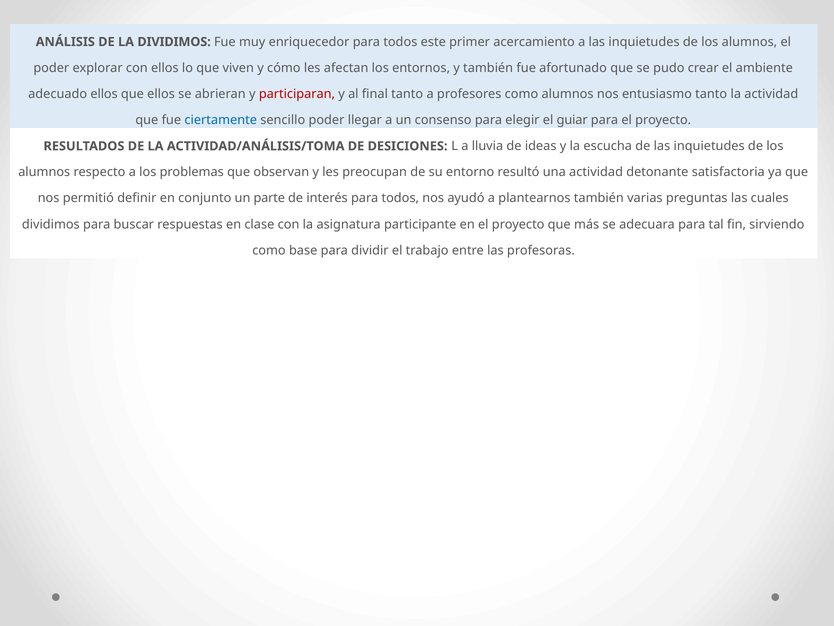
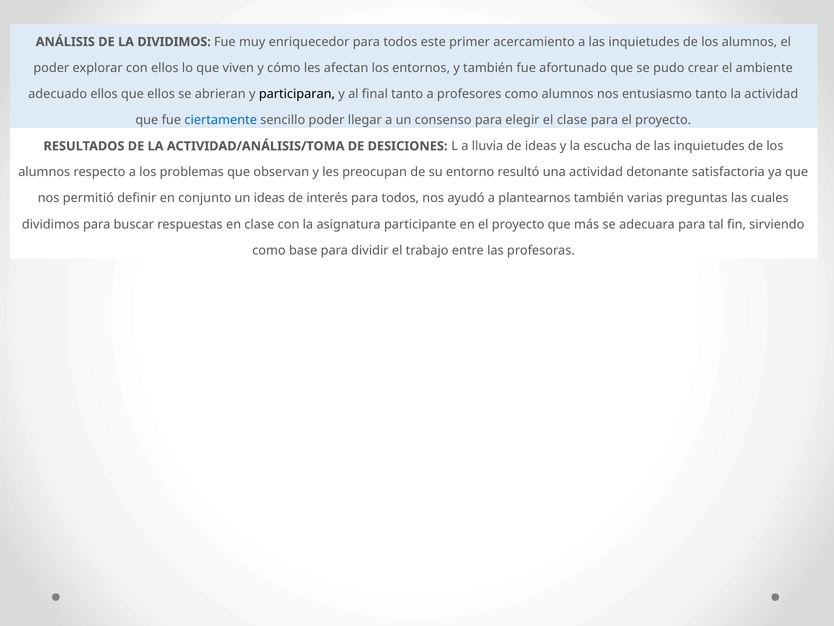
participaran colour: red -> black
el guiar: guiar -> clase
un parte: parte -> ideas
